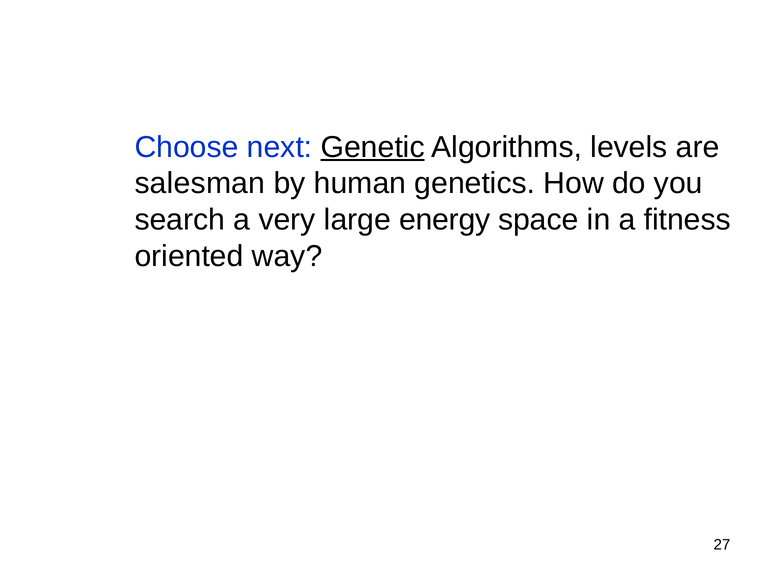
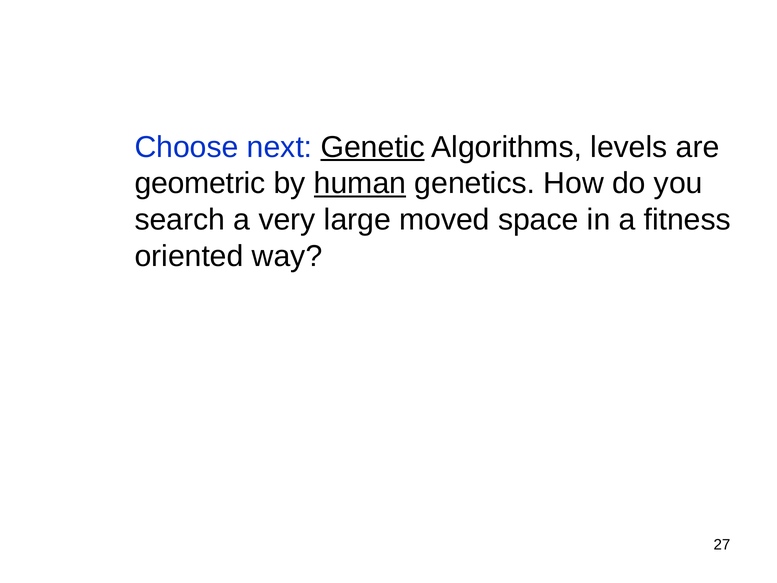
salesman: salesman -> geometric
human underline: none -> present
energy: energy -> moved
